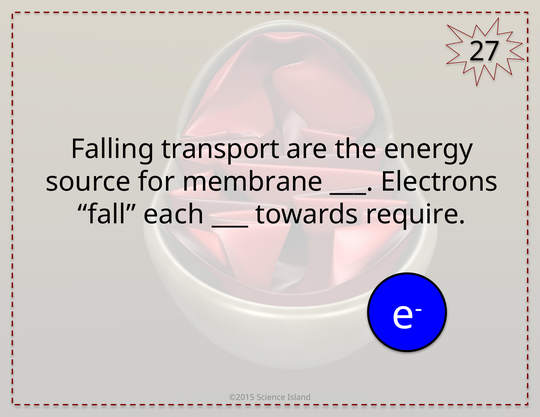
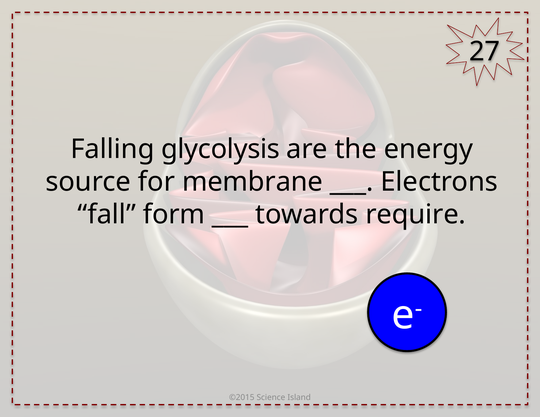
transport: transport -> glycolysis
each: each -> form
